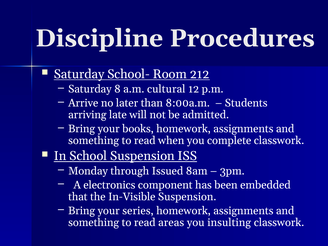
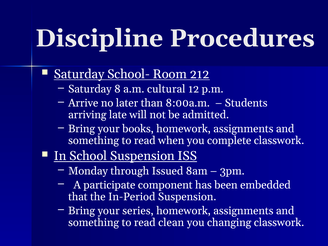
electronics: electronics -> participate
In-Visible: In-Visible -> In-Period
areas: areas -> clean
insulting: insulting -> changing
